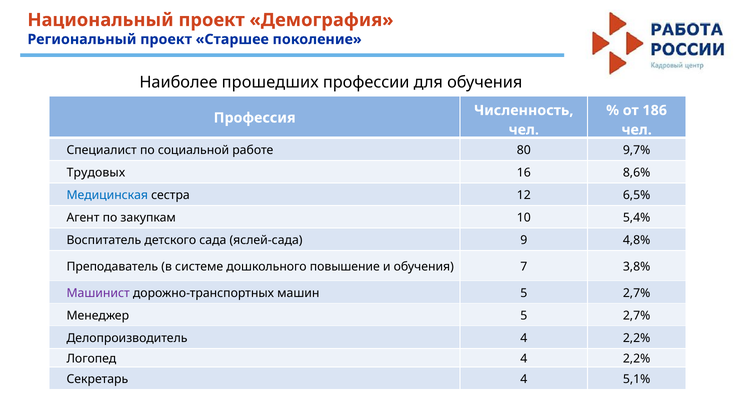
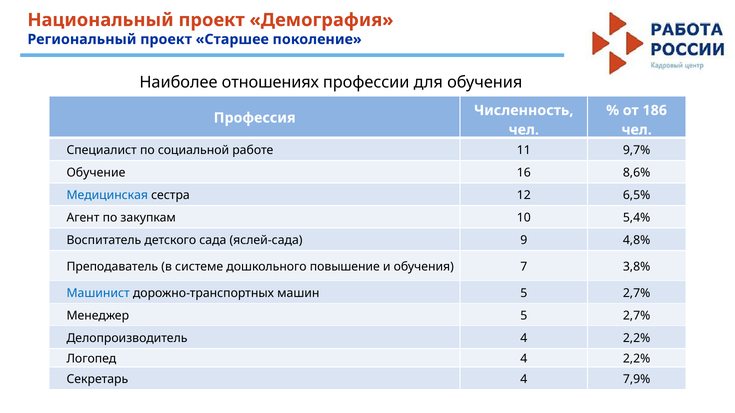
прошедших: прошедших -> отношениях
80: 80 -> 11
Трудовых: Трудовых -> Обучение
Машинист colour: purple -> blue
5,1%: 5,1% -> 7,9%
